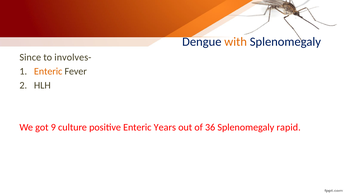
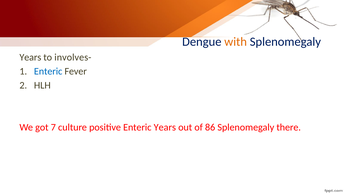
Since at (30, 57): Since -> Years
Enteric at (48, 71) colour: orange -> blue
9: 9 -> 7
36: 36 -> 86
rapid: rapid -> there
